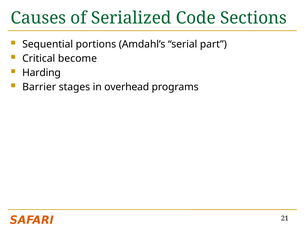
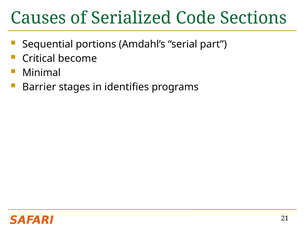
Harding: Harding -> Minimal
overhead: overhead -> identifies
